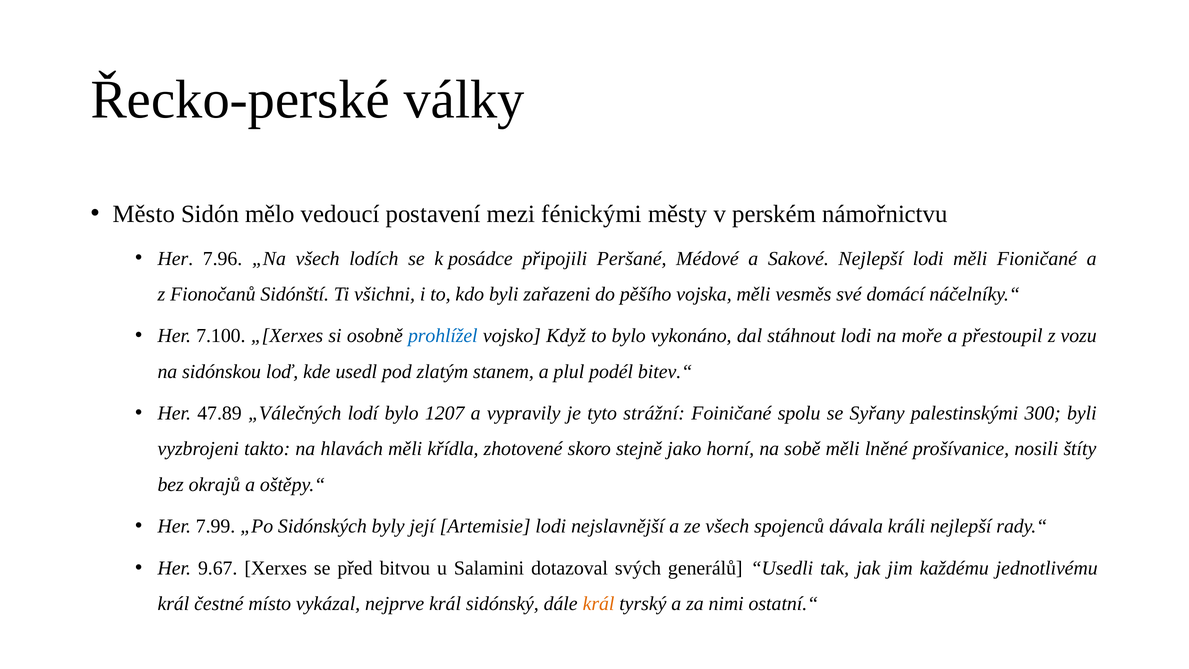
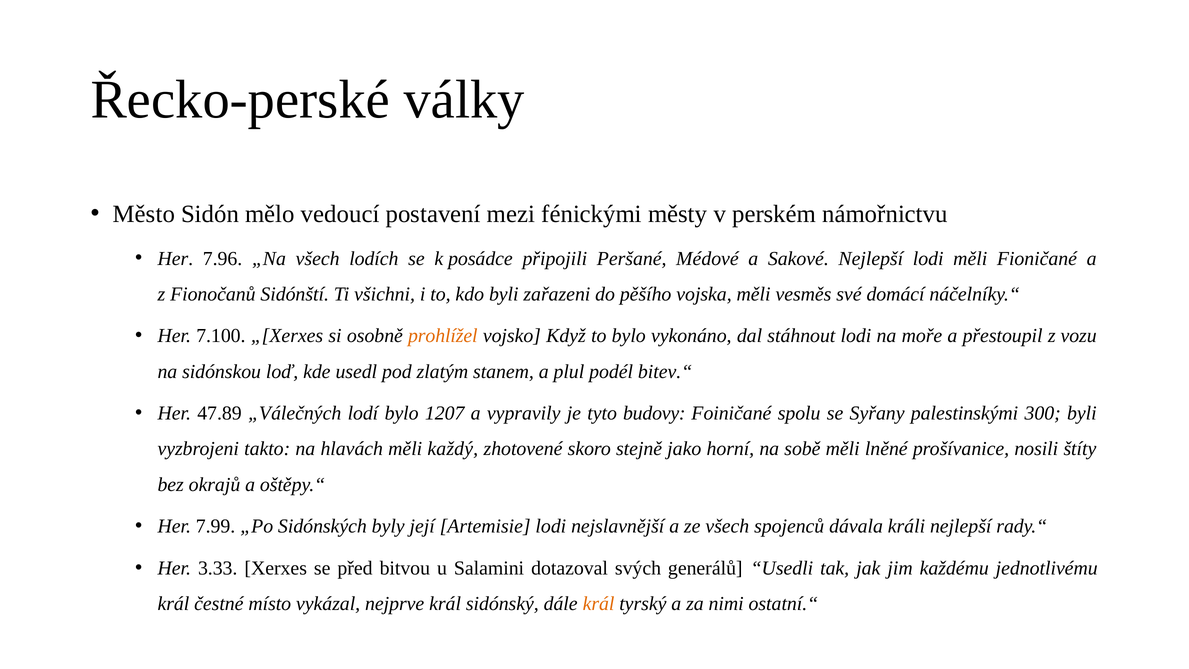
prohlížel colour: blue -> orange
strážní: strážní -> budovy
křídla: křídla -> každý
9.67: 9.67 -> 3.33
